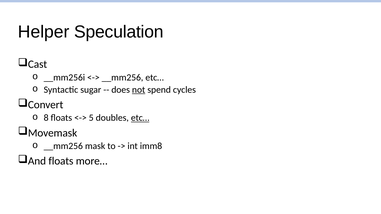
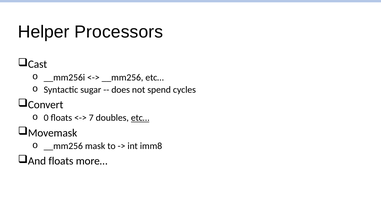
Speculation: Speculation -> Processors
not underline: present -> none
8: 8 -> 0
5: 5 -> 7
